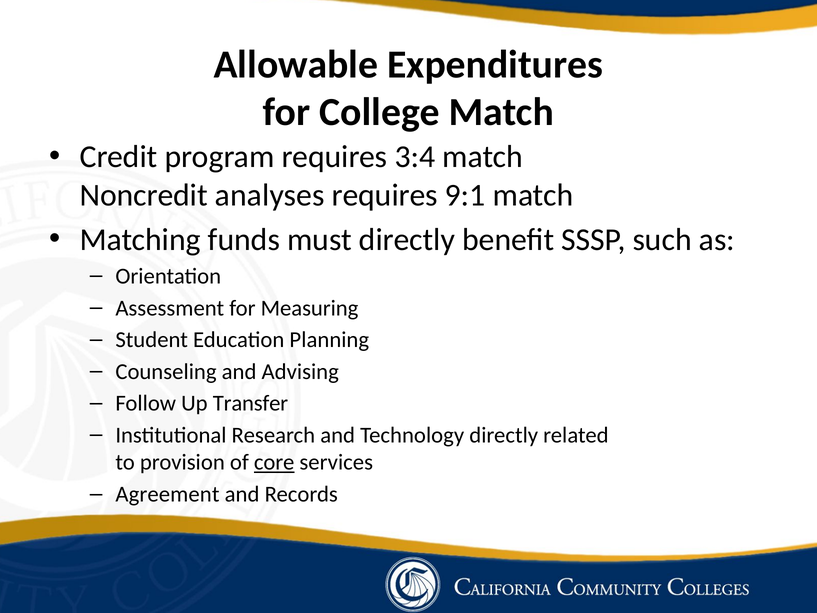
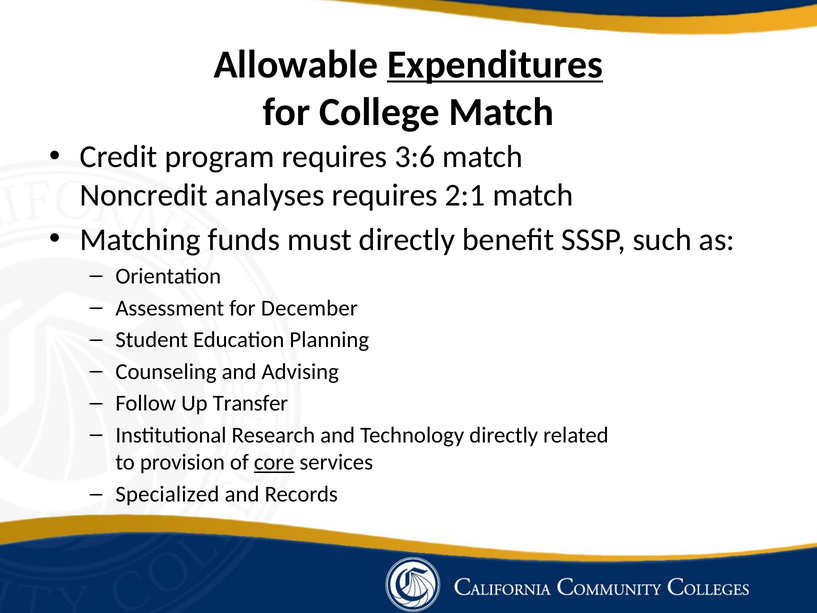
Expenditures underline: none -> present
3:4: 3:4 -> 3:6
9:1: 9:1 -> 2:1
Measuring: Measuring -> December
Agreement: Agreement -> Specialized
